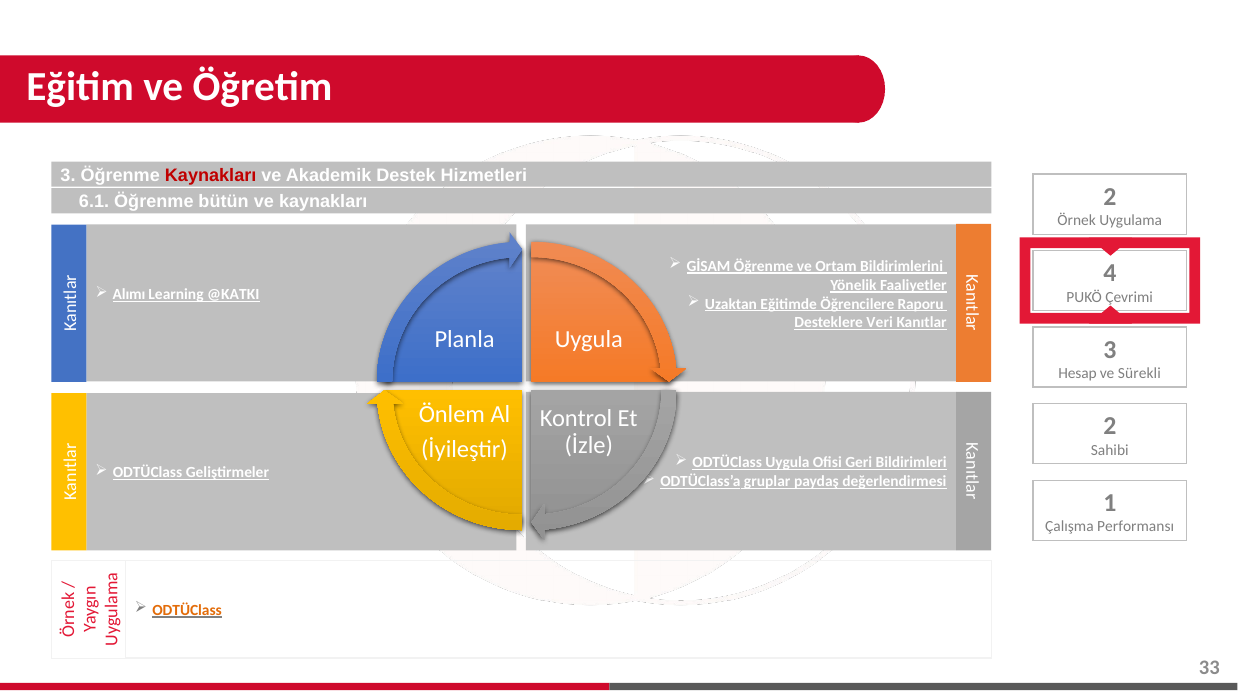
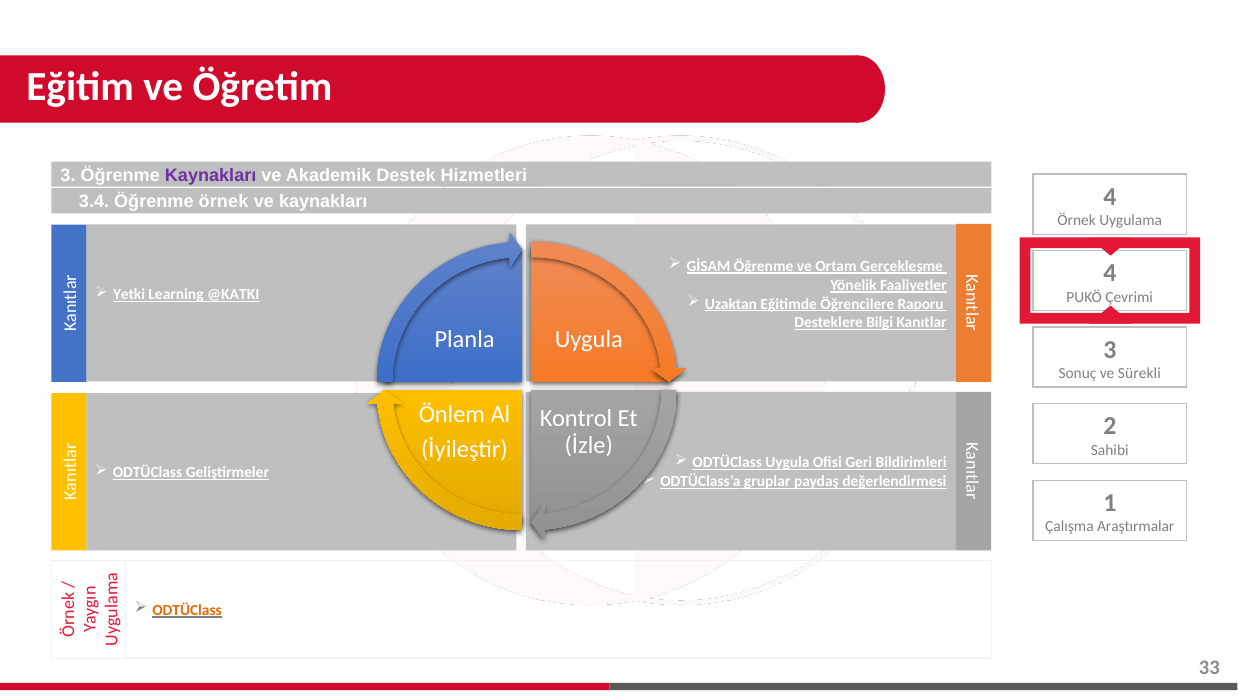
Kaynakları at (211, 175) colour: red -> purple
6.1: 6.1 -> 3.4
Öğrenme bütün: bütün -> örnek
kaynakları 2: 2 -> 4
Bildirimlerini: Bildirimlerini -> Gerçekleşme
Alımı: Alımı -> Yetki
Veri: Veri -> Bilgi
Hesap: Hesap -> Sonuç
Performansı: Performansı -> Araştırmalar
